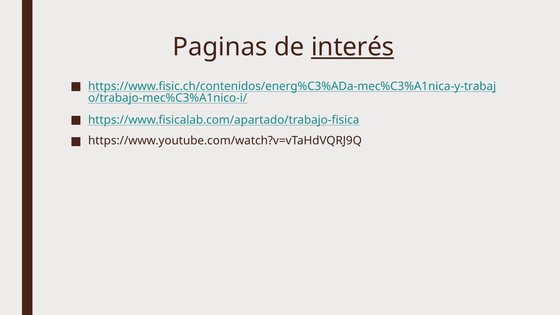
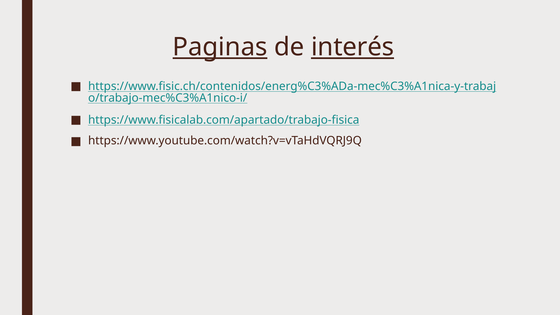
Paginas underline: none -> present
